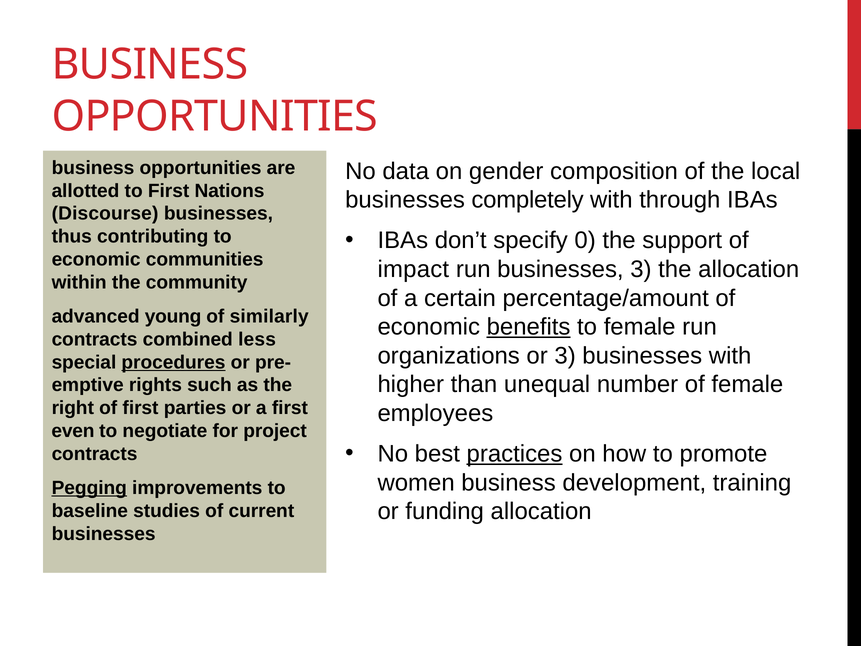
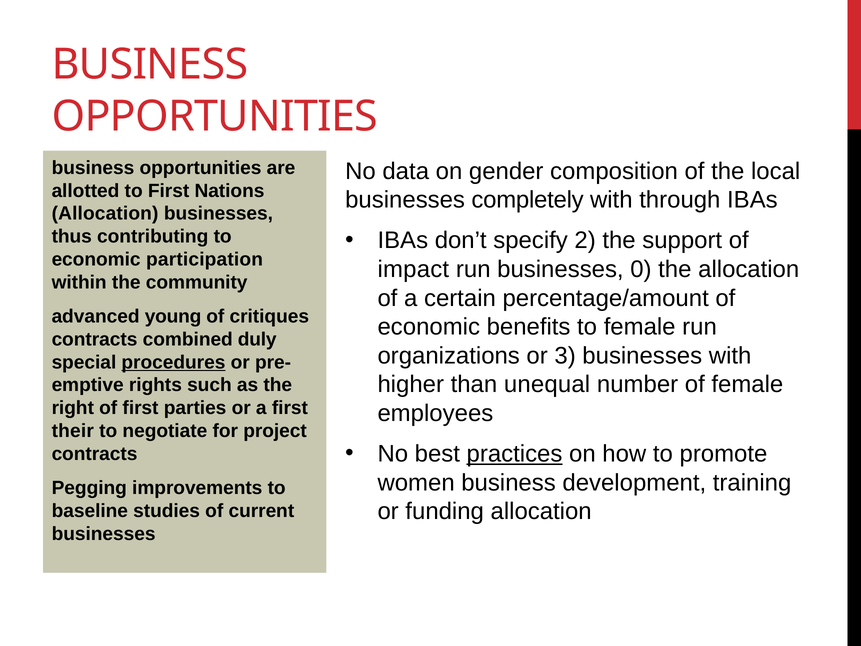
Discourse at (105, 214): Discourse -> Allocation
0: 0 -> 2
communities: communities -> participation
businesses 3: 3 -> 0
similarly: similarly -> critiques
benefits underline: present -> none
less: less -> duly
even: even -> their
Pegging underline: present -> none
